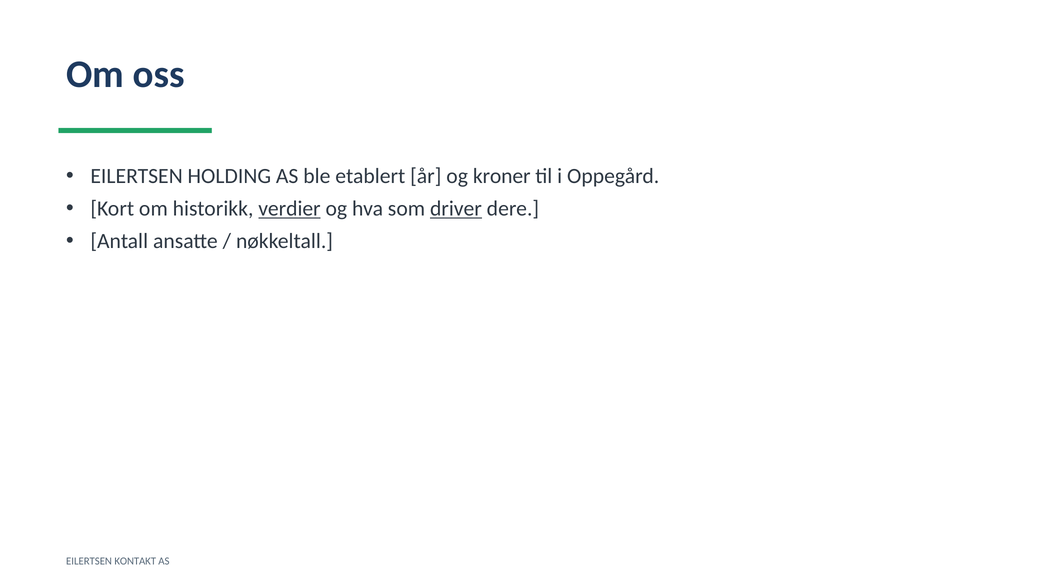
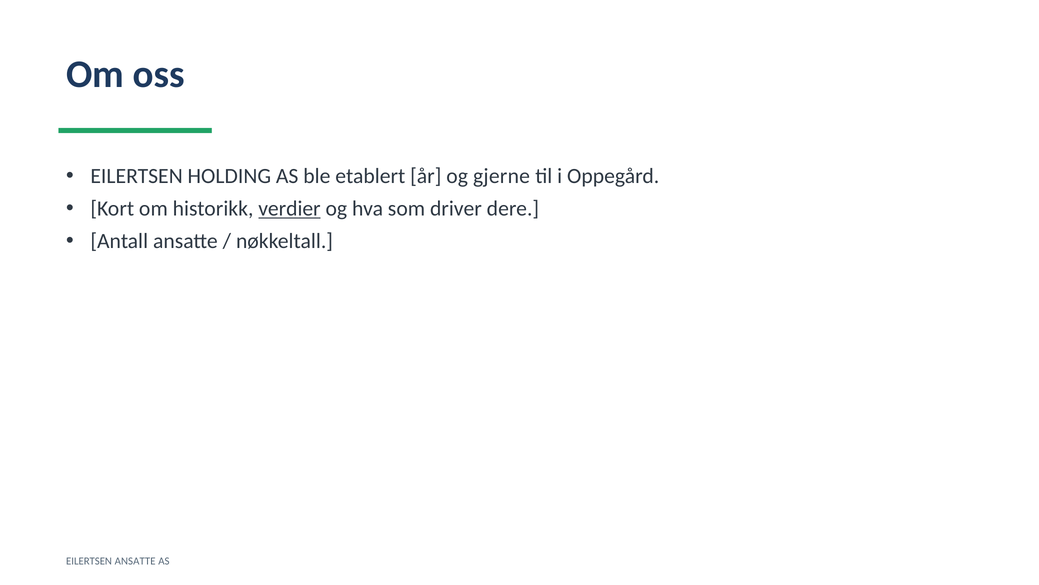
kroner: kroner -> gjerne
driver underline: present -> none
EILERTSEN KONTAKT: KONTAKT -> ANSATTE
